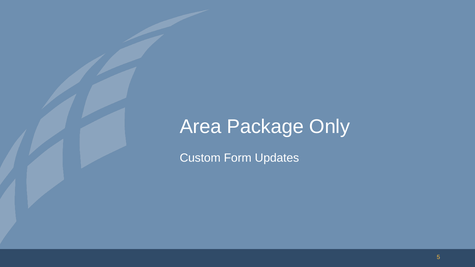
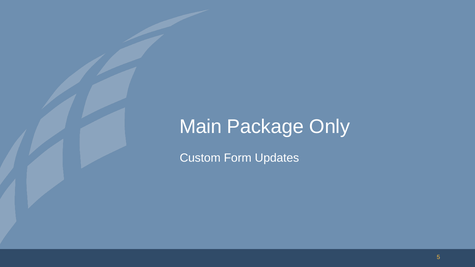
Area: Area -> Main
